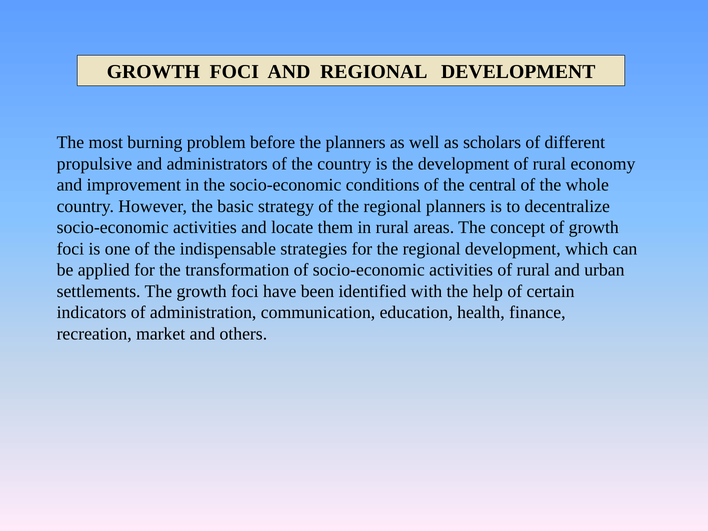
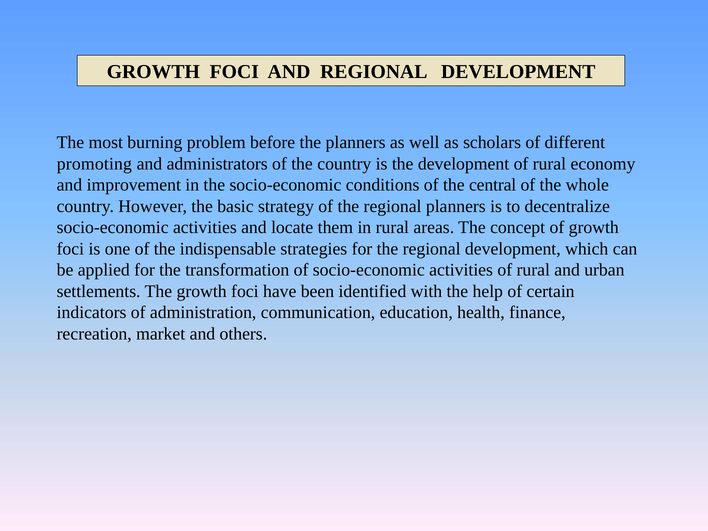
propulsive: propulsive -> promoting
